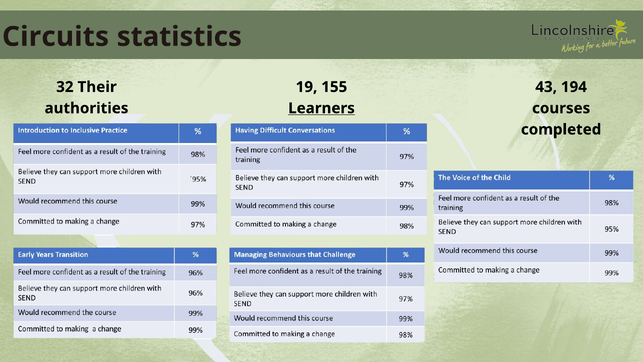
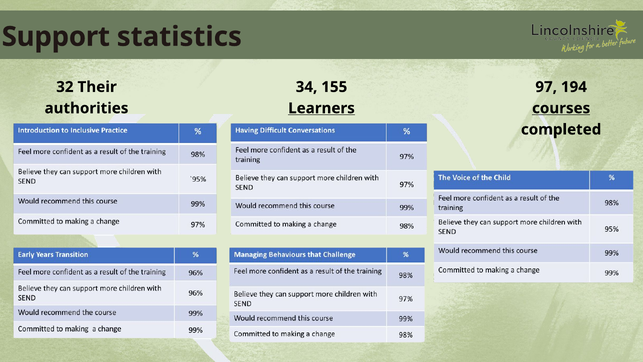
Circuits: Circuits -> Support
19: 19 -> 34
43: 43 -> 97
courses underline: none -> present
